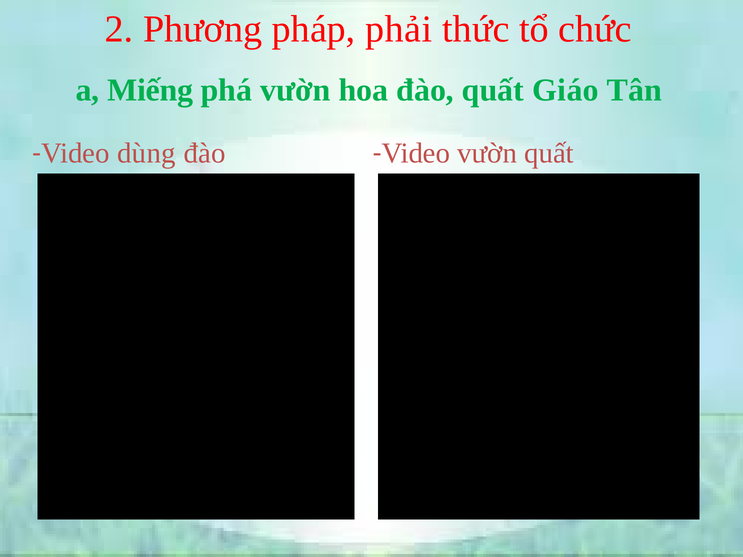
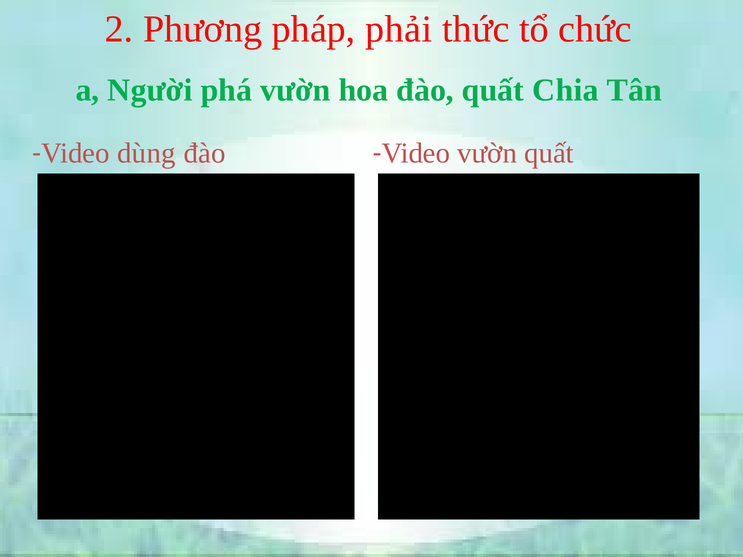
Miếng: Miếng -> Người
Giáo: Giáo -> Chia
